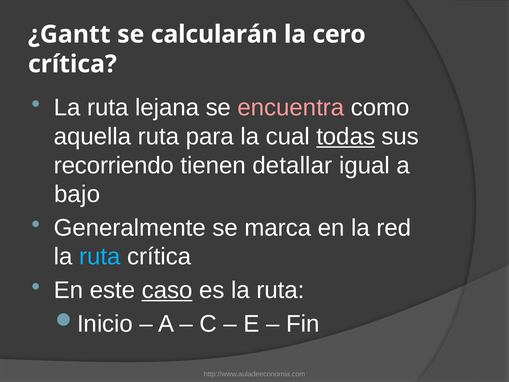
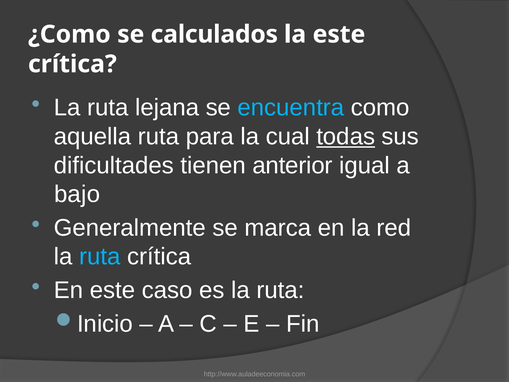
¿Gantt: ¿Gantt -> ¿Como
calcularán: calcularán -> calculados
la cero: cero -> este
encuentra colour: pink -> light blue
recorriendo: recorriendo -> dificultades
detallar: detallar -> anterior
caso underline: present -> none
